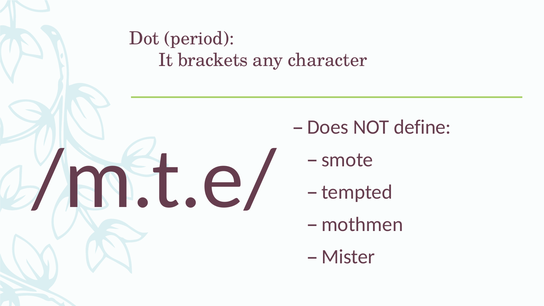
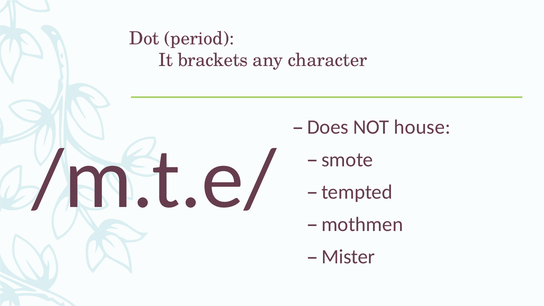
define: define -> house
